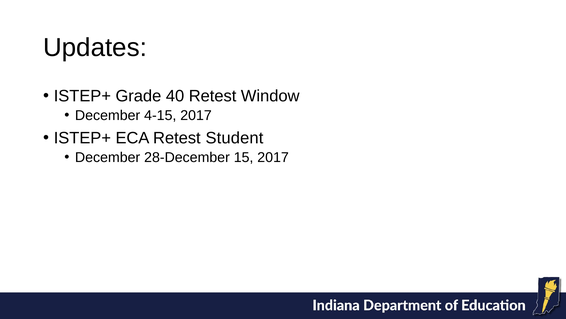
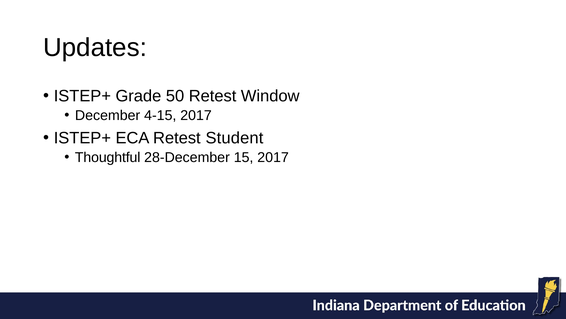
40: 40 -> 50
December at (108, 157): December -> Thoughtful
